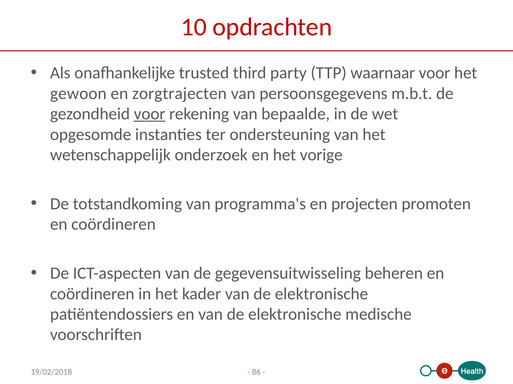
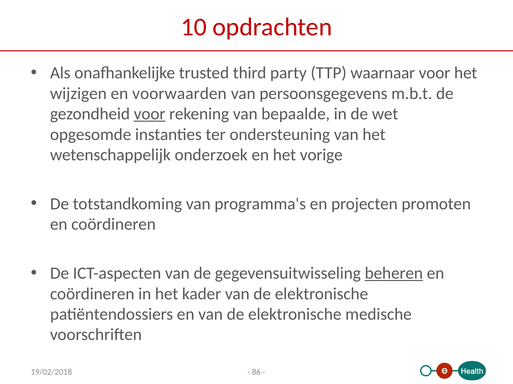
gewoon: gewoon -> wijzigen
zorgtrajecten: zorgtrajecten -> voorwaarden
beheren underline: none -> present
